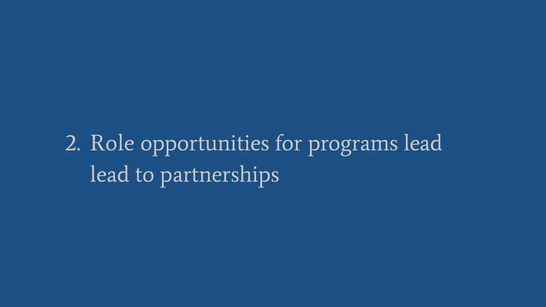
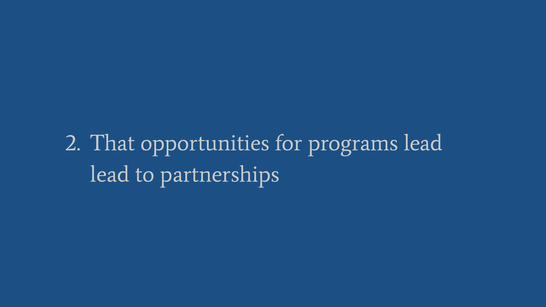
Role: Role -> That
